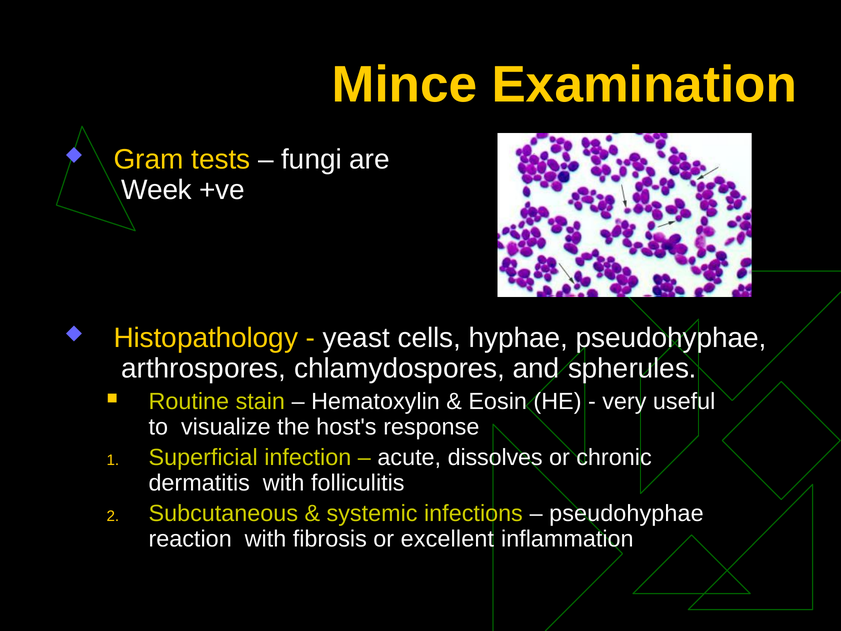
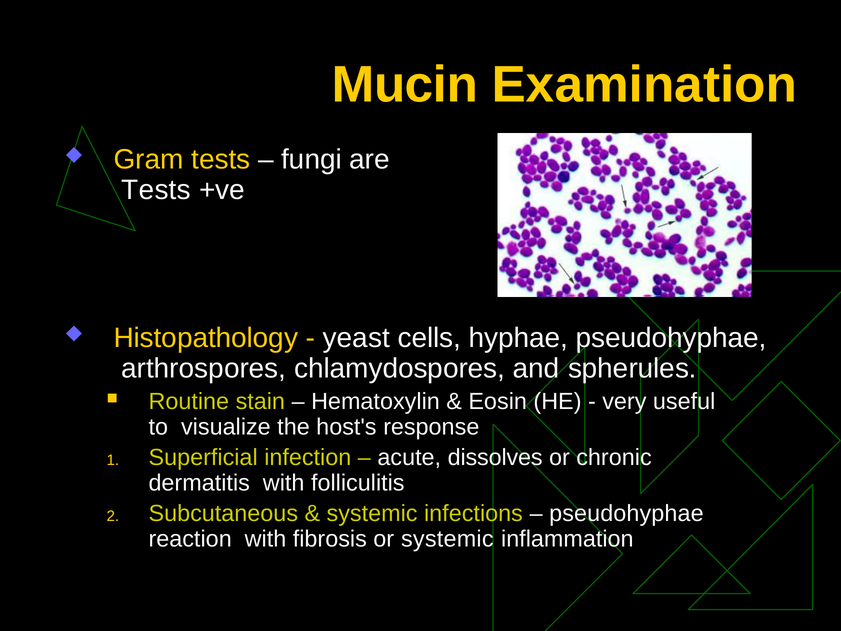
Mince: Mince -> Mucin
Week at (156, 190): Week -> Tests
or excellent: excellent -> systemic
